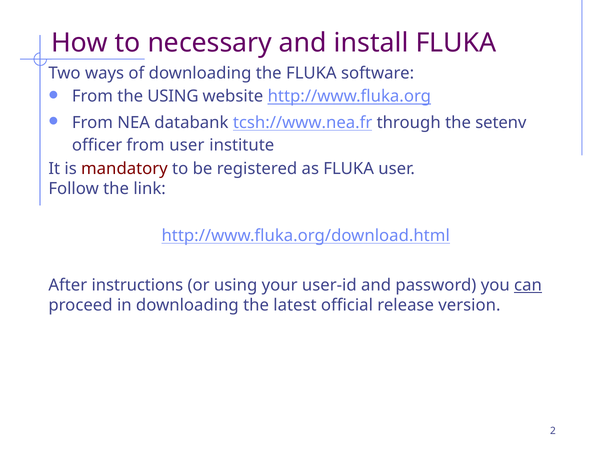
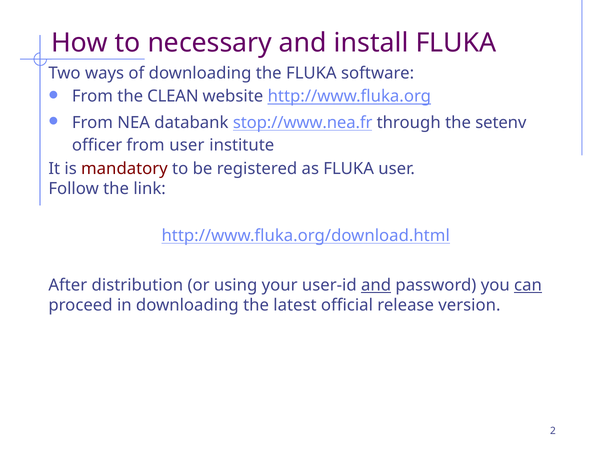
the USING: USING -> CLEAN
tcsh://www.nea.fr: tcsh://www.nea.fr -> stop://www.nea.fr
instructions: instructions -> distribution
and at (376, 286) underline: none -> present
